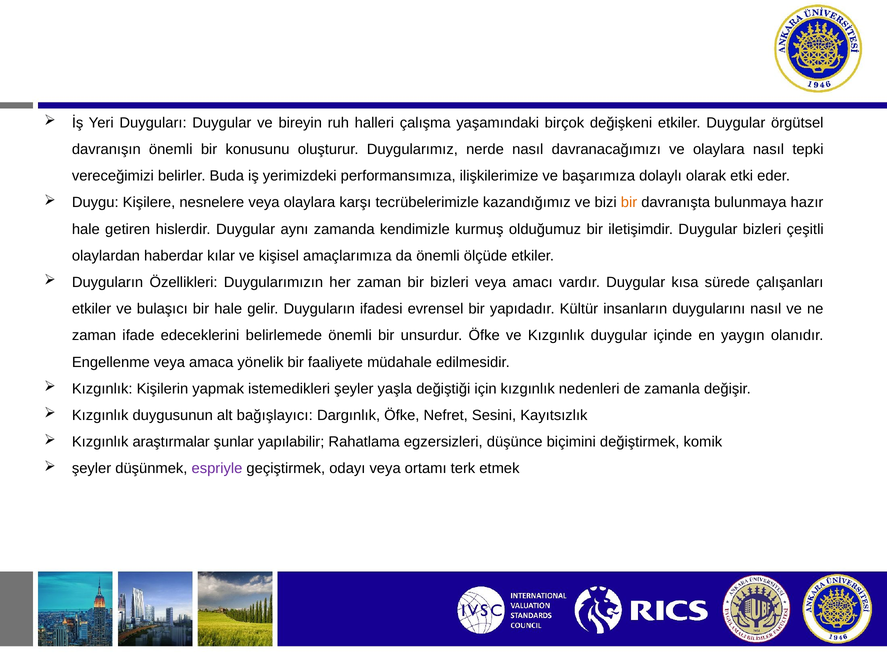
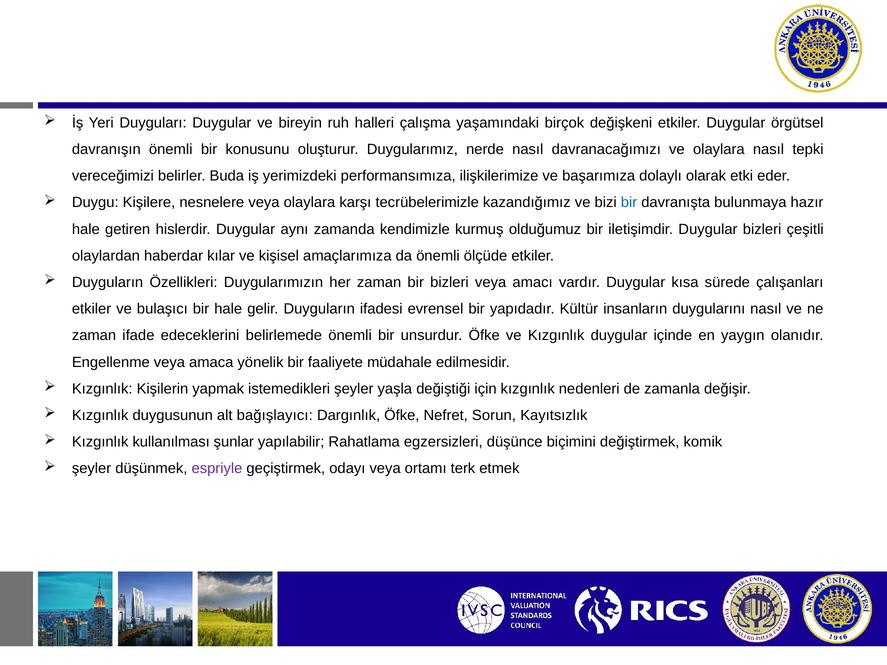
bir at (629, 203) colour: orange -> blue
Sesini: Sesini -> Sorun
araştırmalar: araştırmalar -> kullanılması
